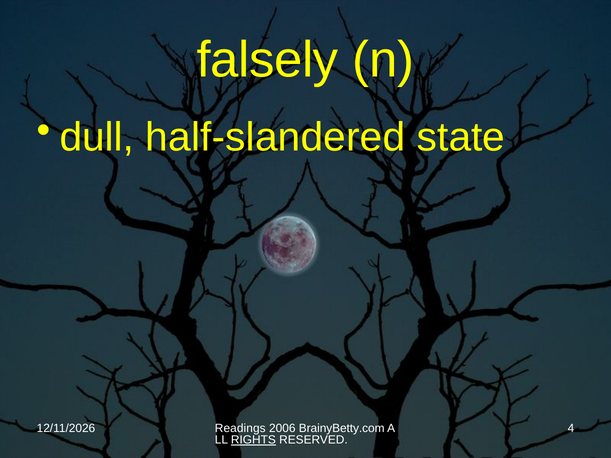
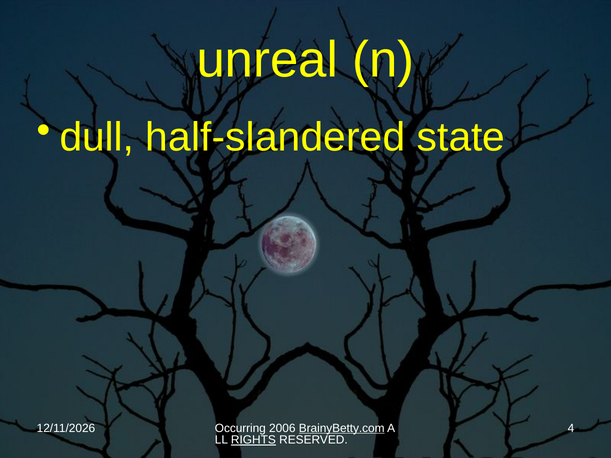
falsely: falsely -> unreal
Readings: Readings -> Occurring
BrainyBetty.com underline: none -> present
